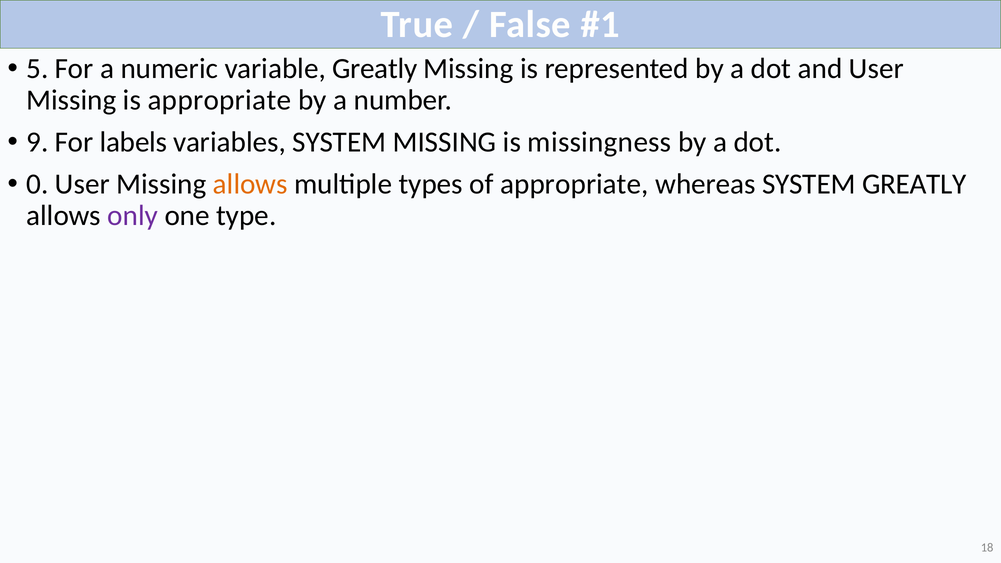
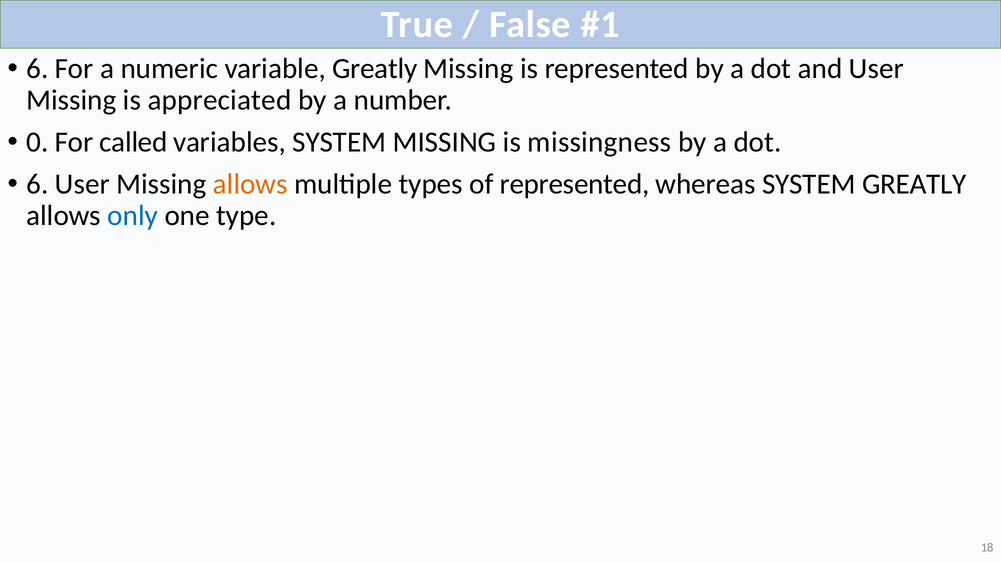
5 at (37, 69): 5 -> 6
is appropriate: appropriate -> appreciated
9: 9 -> 0
labels: labels -> called
0 at (37, 184): 0 -> 6
of appropriate: appropriate -> represented
only colour: purple -> blue
